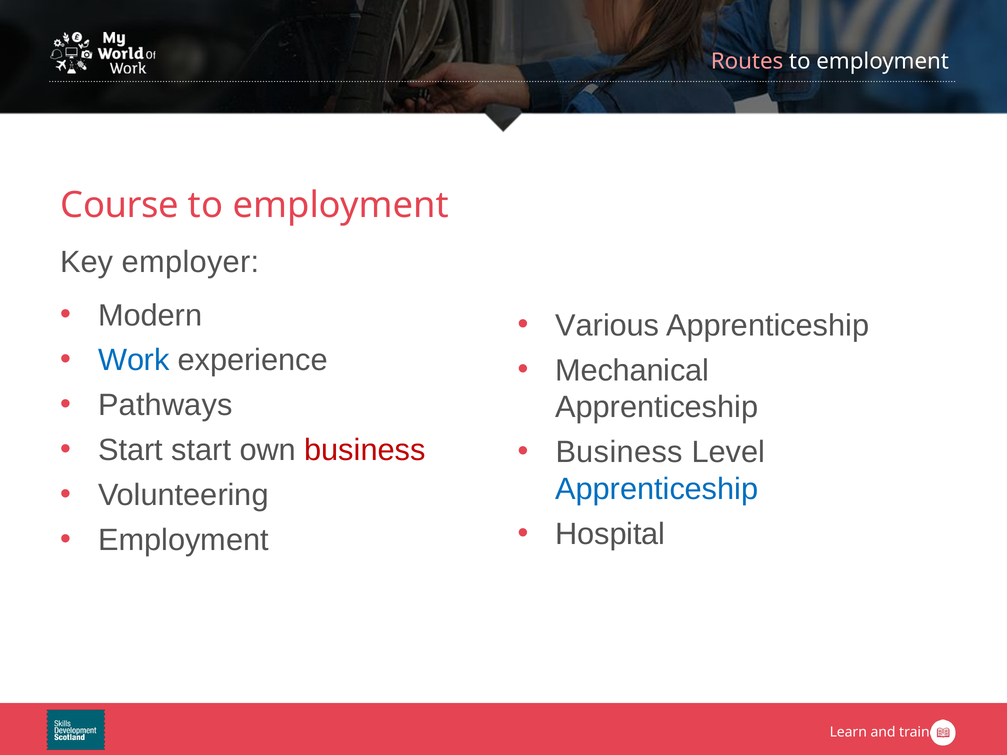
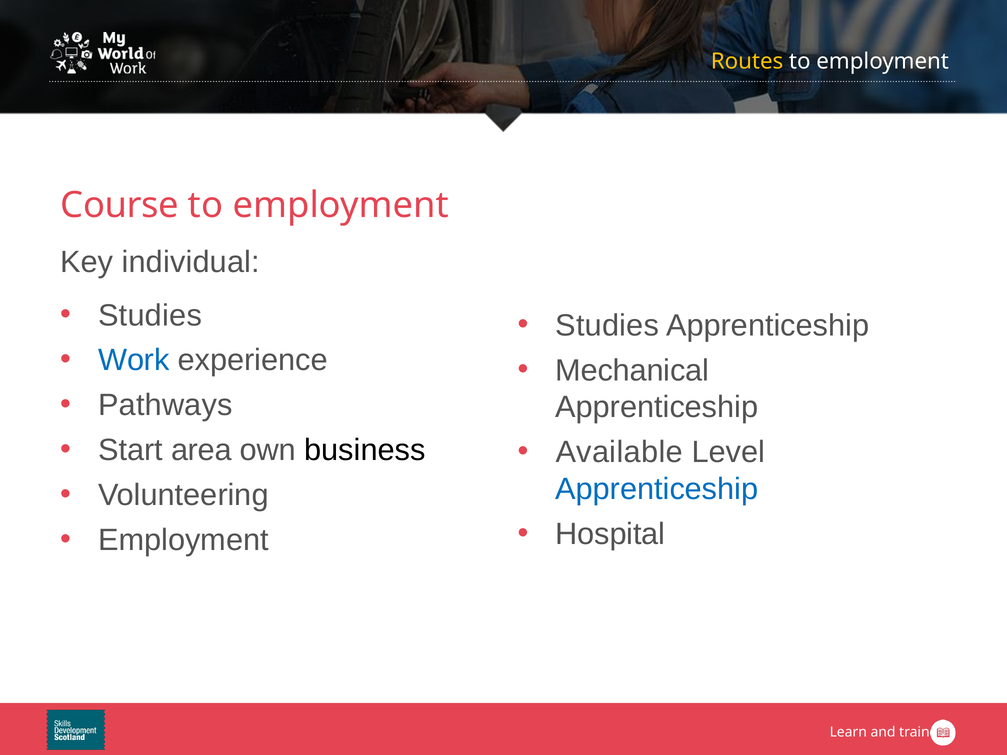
Routes colour: pink -> yellow
employer: employer -> individual
Modern at (150, 315): Modern -> Studies
Various at (607, 326): Various -> Studies
Start start: start -> area
business at (365, 450) colour: red -> black
Business at (619, 452): Business -> Available
